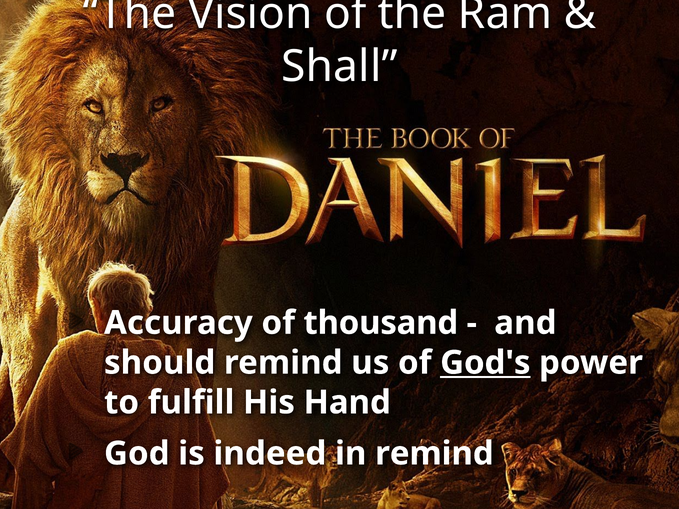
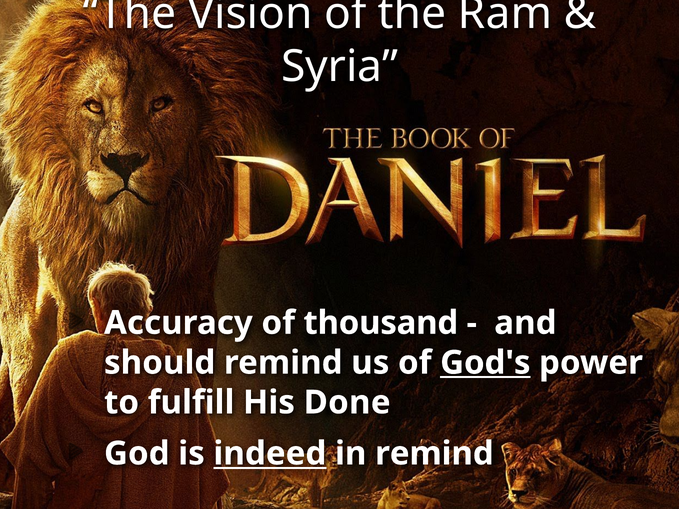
Shall: Shall -> Syria
Hand: Hand -> Done
indeed underline: none -> present
